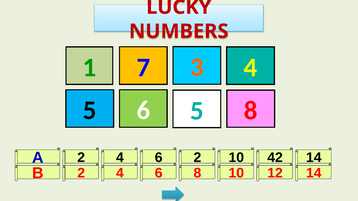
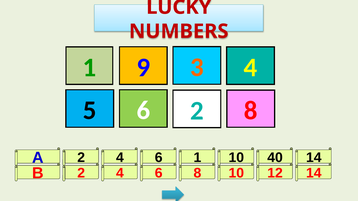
7: 7 -> 9
6 5: 5 -> 2
6 2: 2 -> 1
42: 42 -> 40
